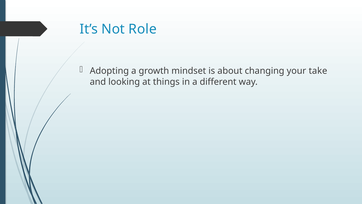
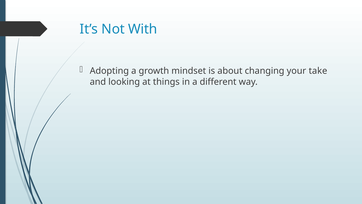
Role: Role -> With
